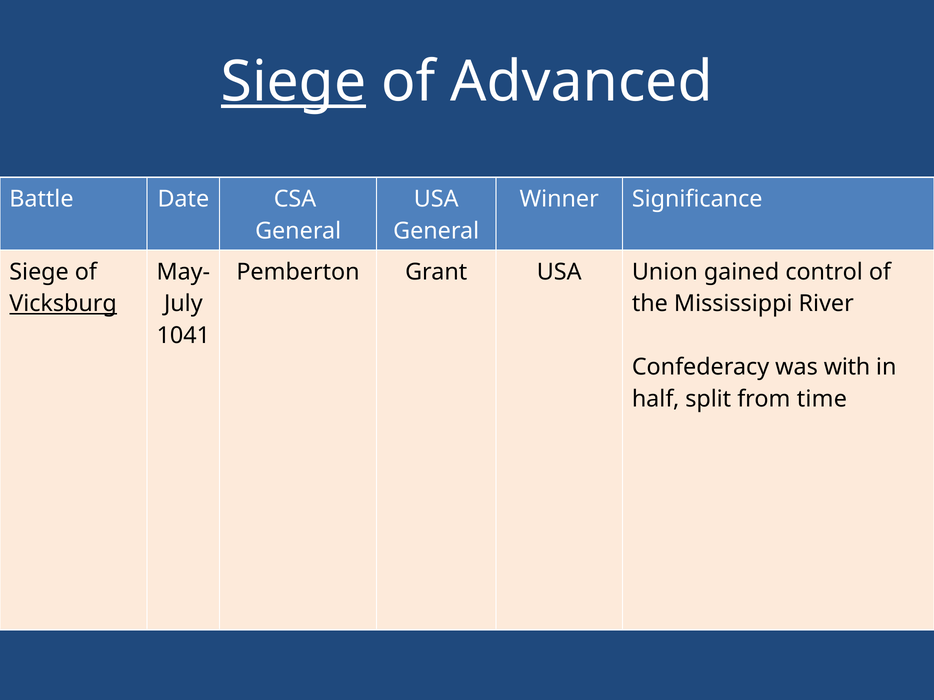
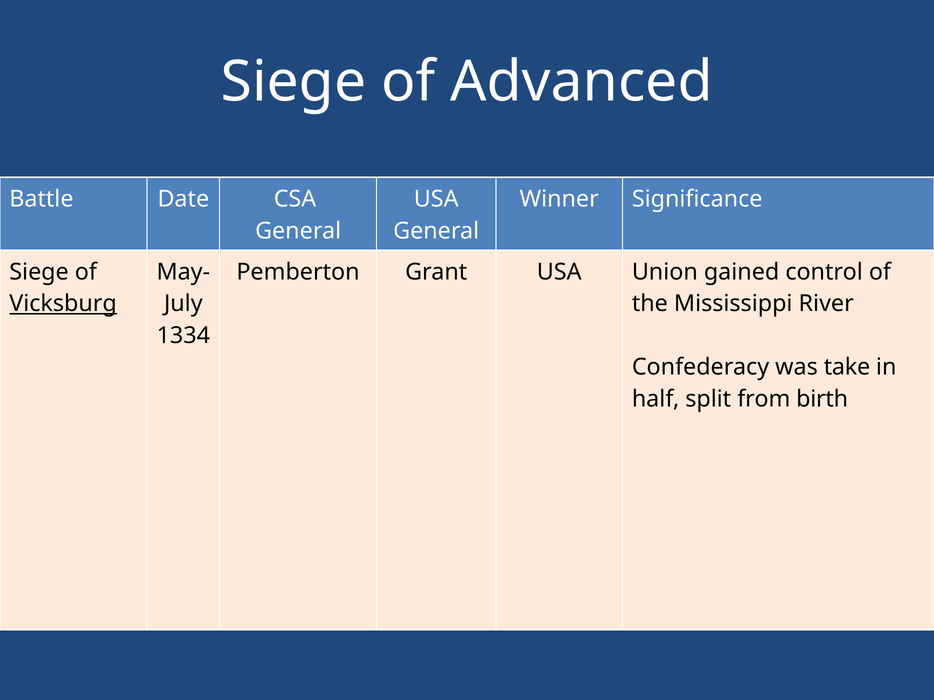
Siege at (294, 82) underline: present -> none
1041: 1041 -> 1334
with: with -> take
time: time -> birth
